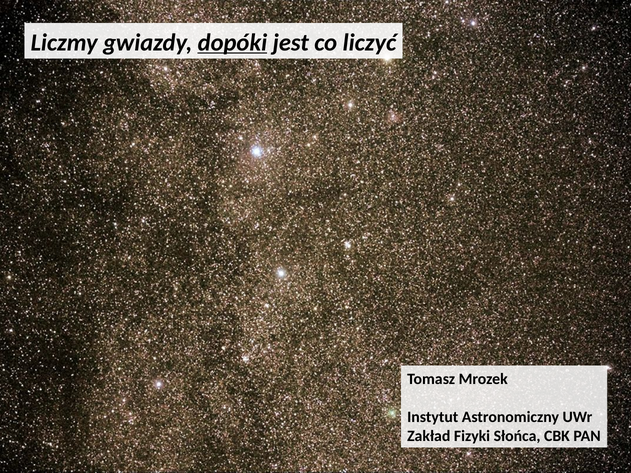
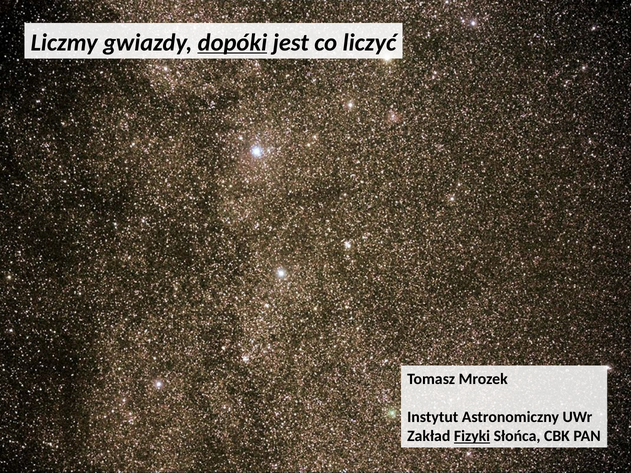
Fizyki underline: none -> present
